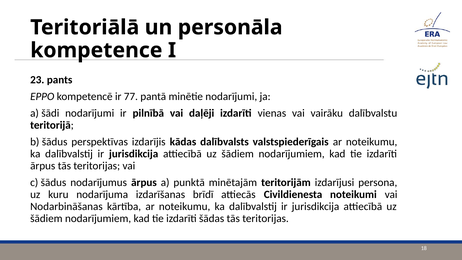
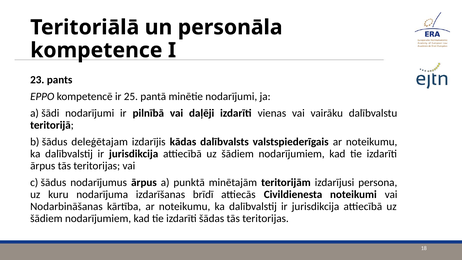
77: 77 -> 25
perspektīvas: perspektīvas -> deleģētajam
